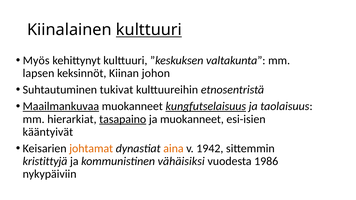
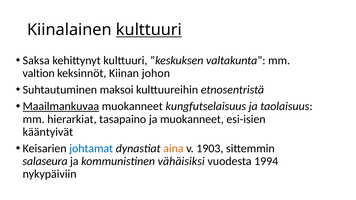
Myös: Myös -> Saksa
lapsen: lapsen -> valtion
tukivat: tukivat -> maksoi
kungfutselaisuus underline: present -> none
tasapaino underline: present -> none
johtamat colour: orange -> blue
1942: 1942 -> 1903
kristittyjä: kristittyjä -> salaseura
1986: 1986 -> 1994
